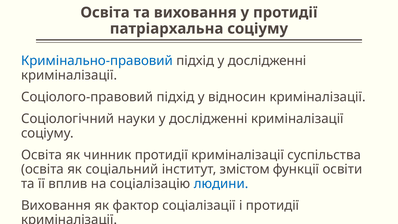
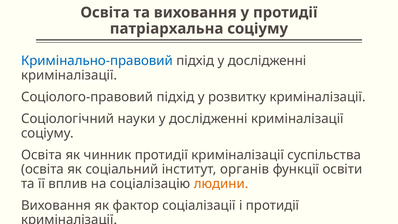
відносин: відносин -> розвитку
змістом: змістом -> органів
людини colour: blue -> orange
